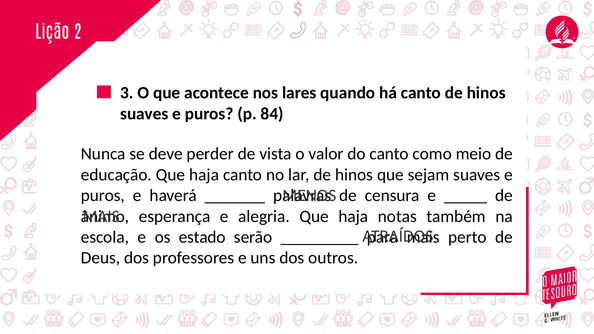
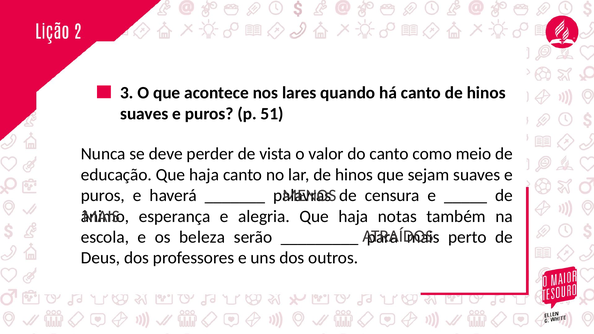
84: 84 -> 51
estado: estado -> beleza
